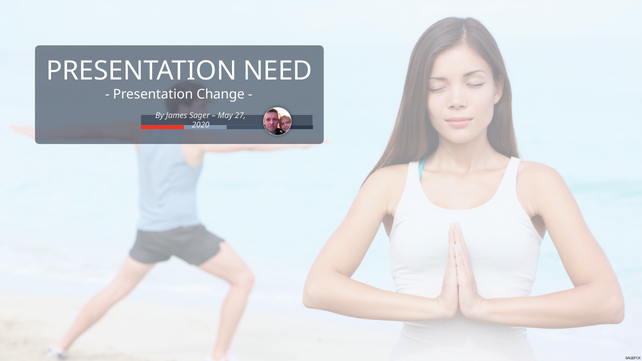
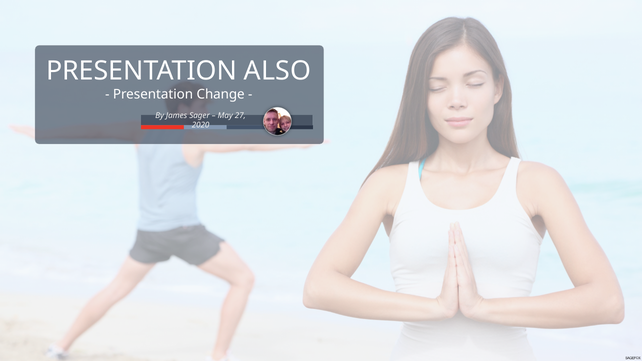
NEED: NEED -> ALSO
